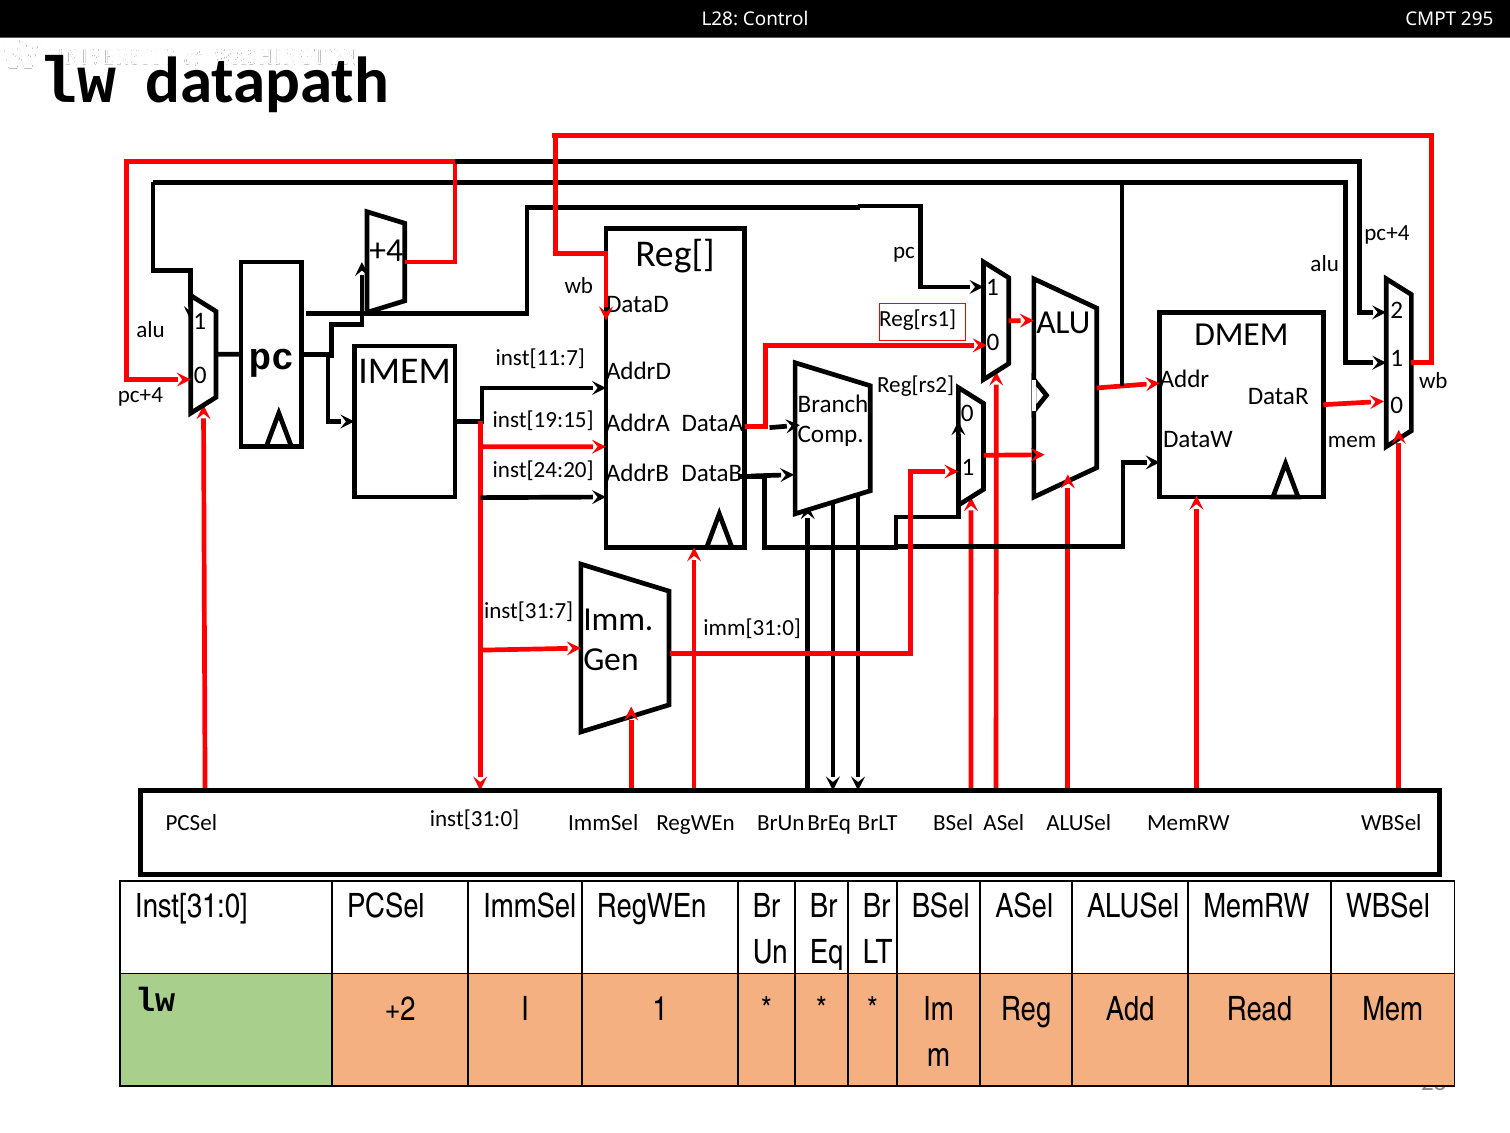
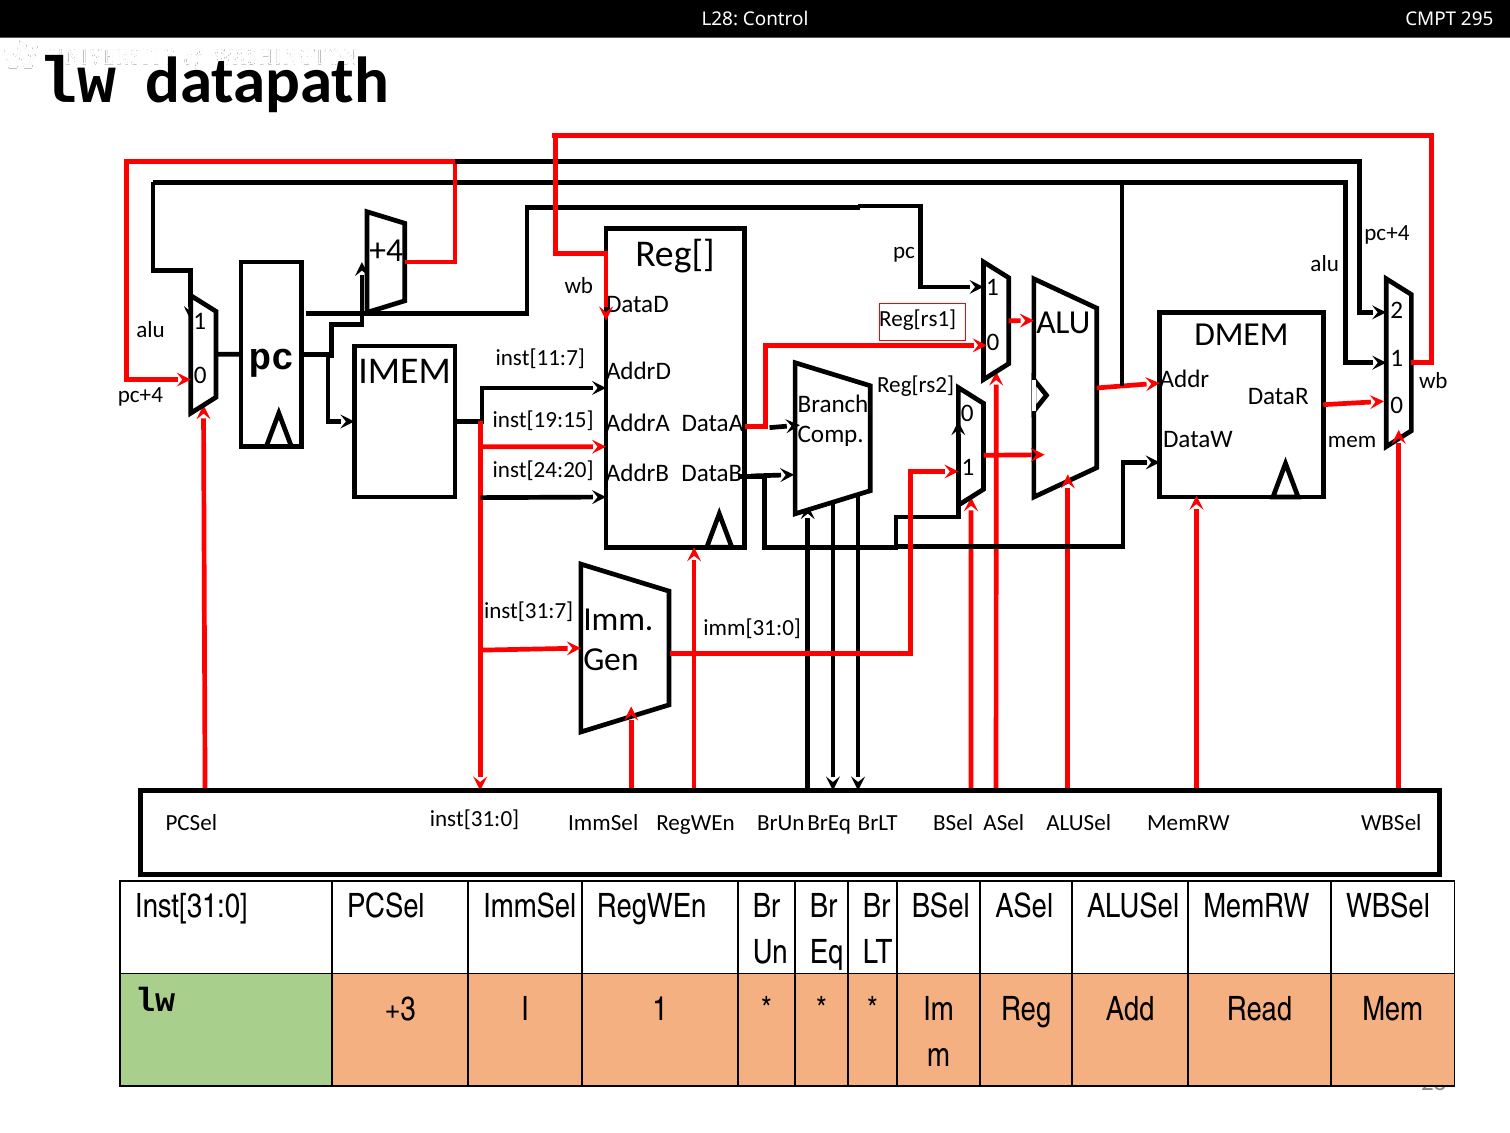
+2: +2 -> +3
